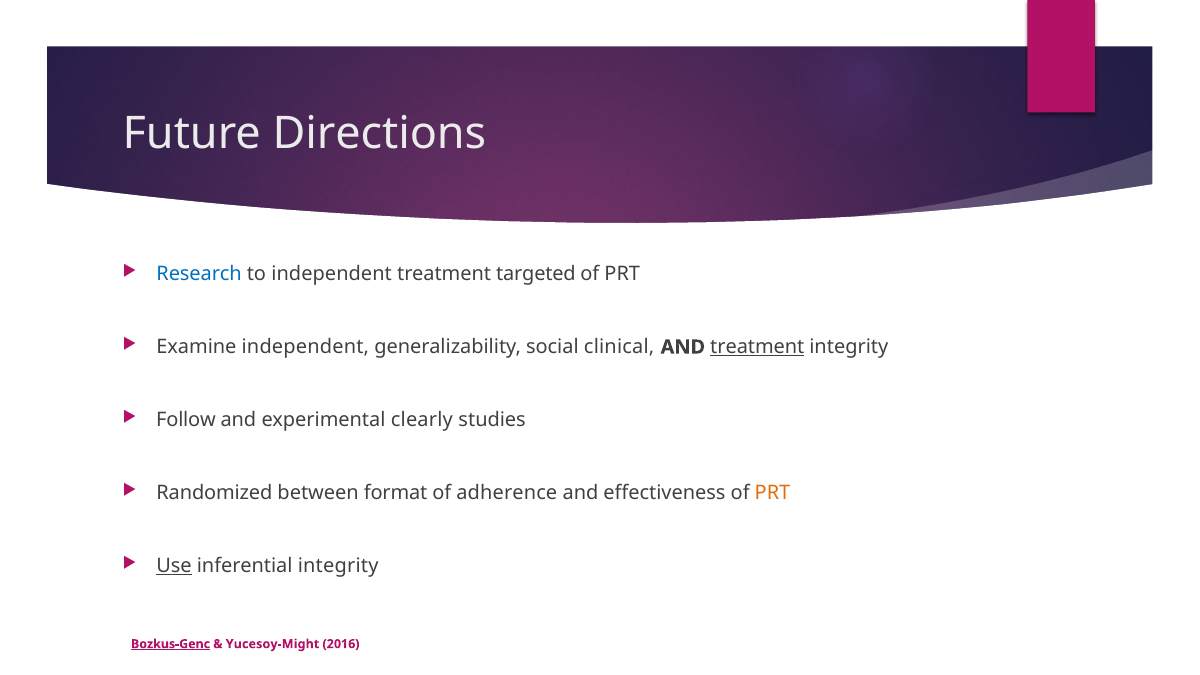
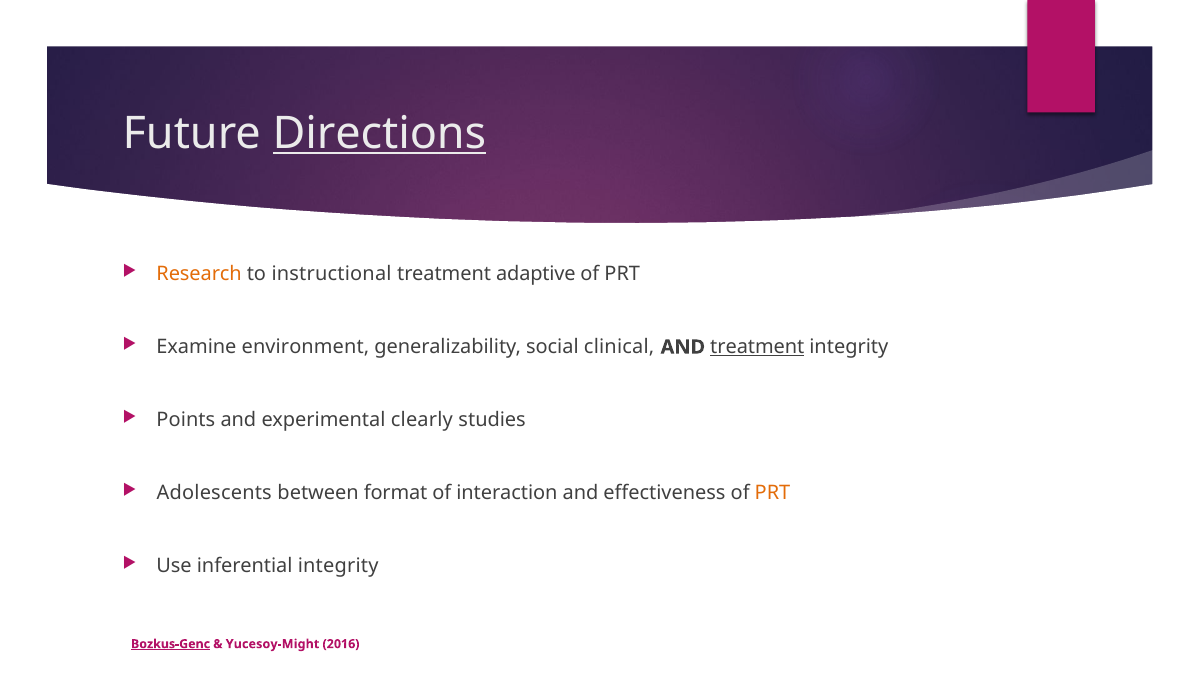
Directions underline: none -> present
Research colour: blue -> orange
to independent: independent -> instructional
targeted: targeted -> adaptive
Examine independent: independent -> environment
Follow: Follow -> Points
Randomized: Randomized -> Adolescents
adherence: adherence -> interaction
Use underline: present -> none
